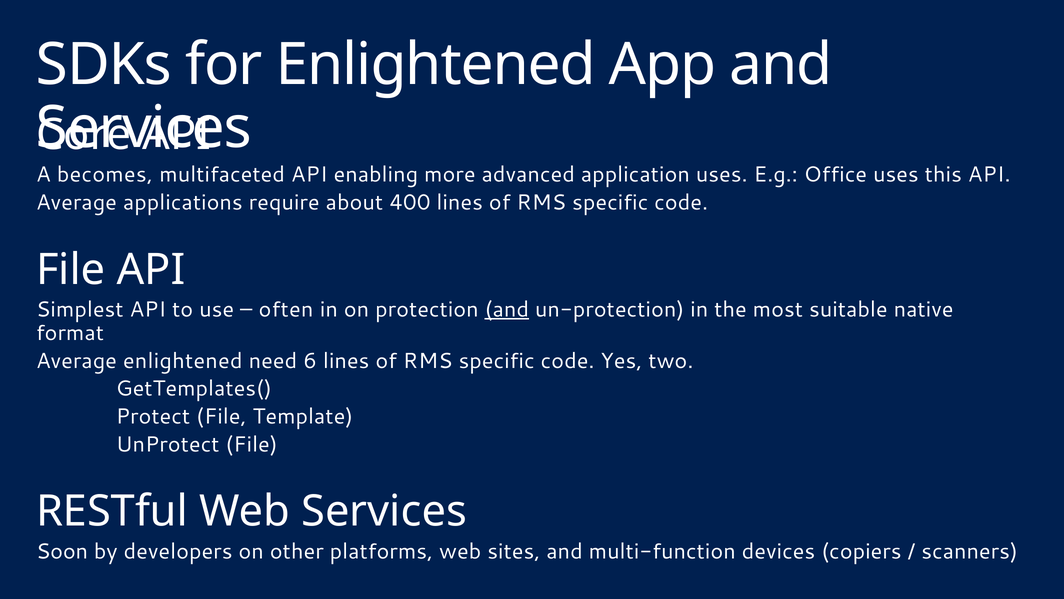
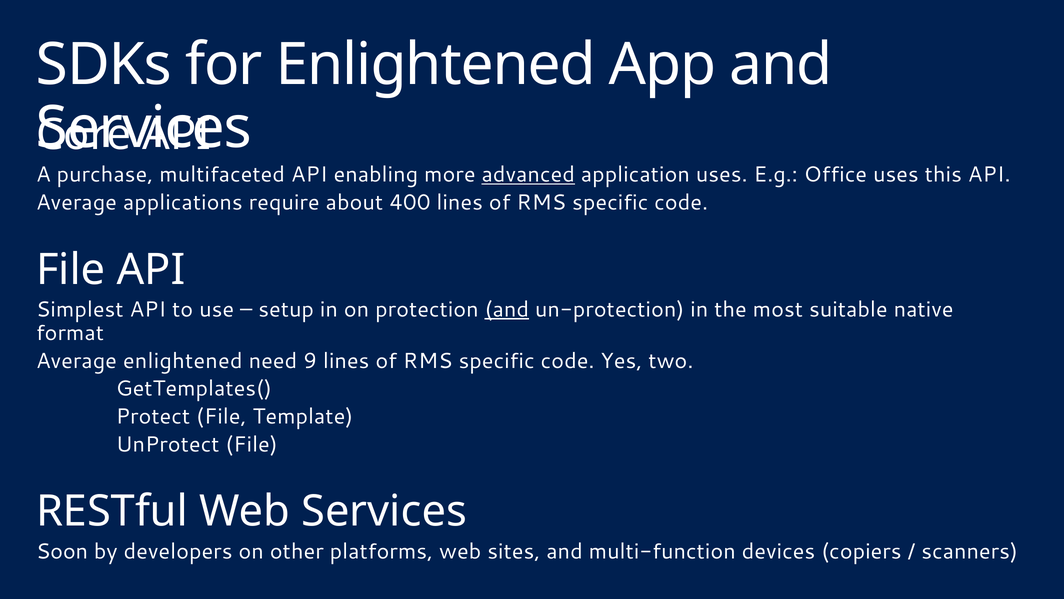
becomes: becomes -> purchase
advanced underline: none -> present
often: often -> setup
6: 6 -> 9
